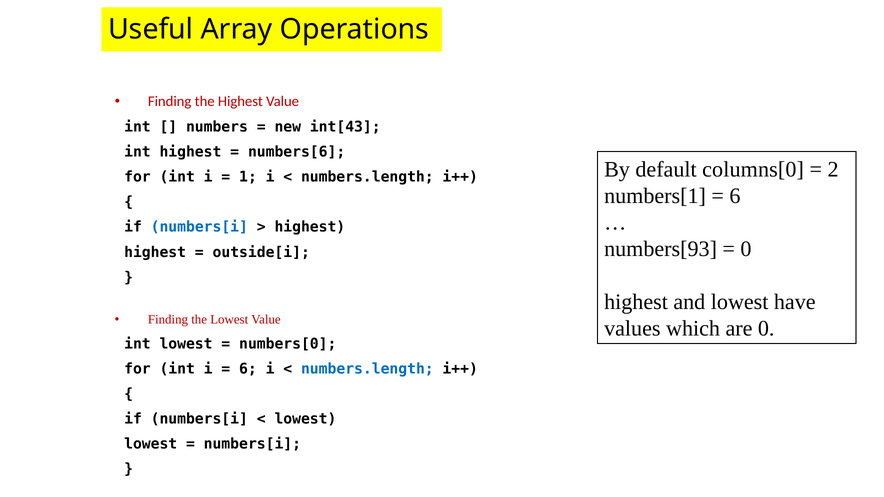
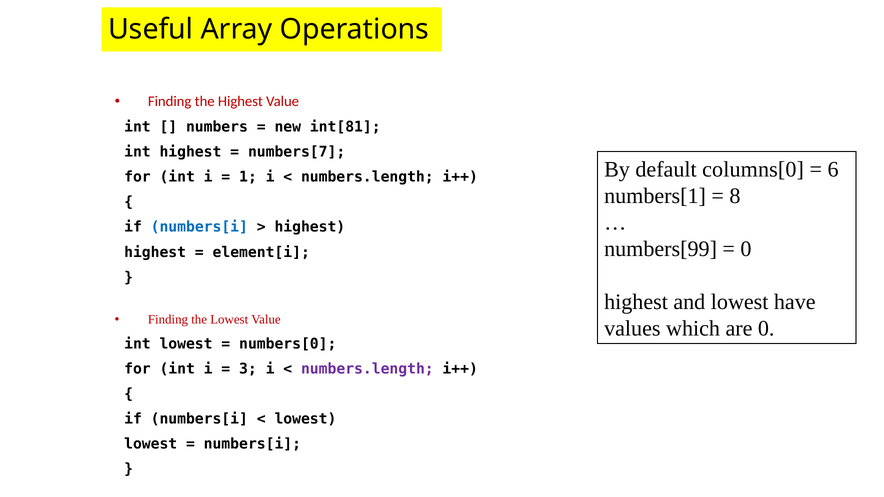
int[43: int[43 -> int[81
numbers[6: numbers[6 -> numbers[7
2: 2 -> 6
6 at (735, 196): 6 -> 8
numbers[93: numbers[93 -> numbers[99
outside[i: outside[i -> element[i
6 at (248, 369): 6 -> 3
numbers.length at (367, 369) colour: blue -> purple
